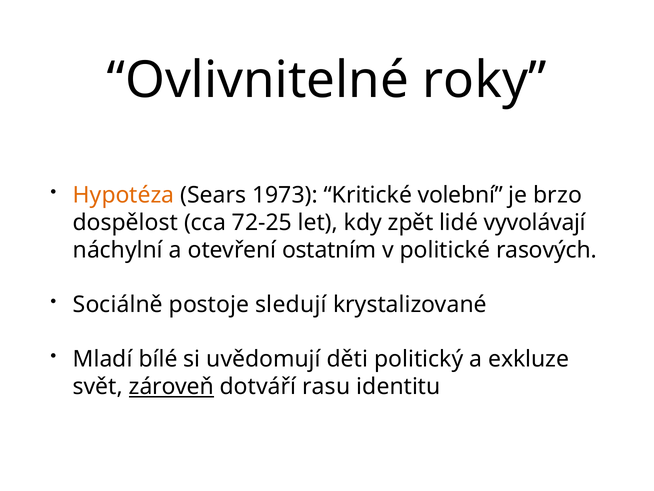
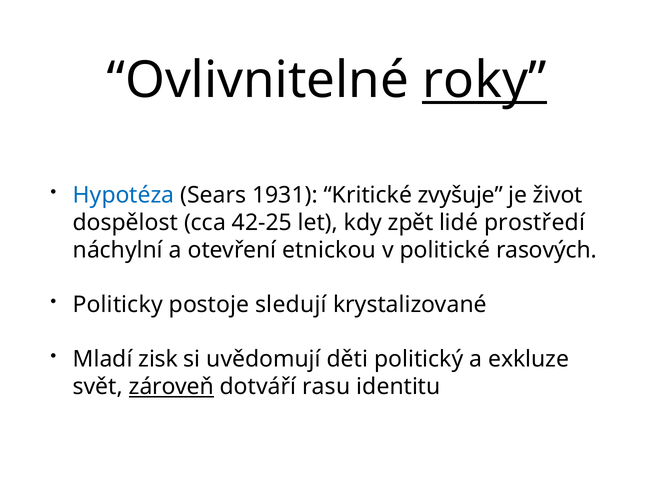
roky underline: none -> present
Hypotéza colour: orange -> blue
1973: 1973 -> 1931
volební: volební -> zvyšuje
brzo: brzo -> život
72-25: 72-25 -> 42-25
vyvolávají: vyvolávají -> prostředí
ostatním: ostatním -> etnickou
Sociálně: Sociálně -> Politicky
bílé: bílé -> zisk
